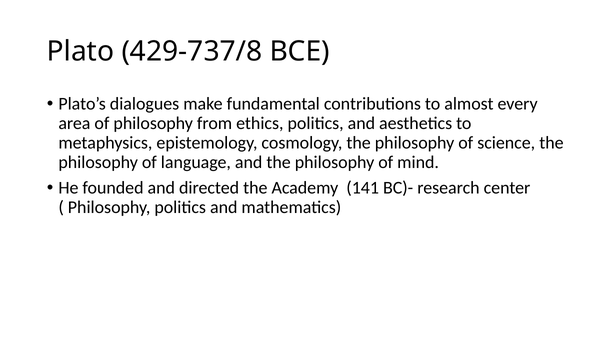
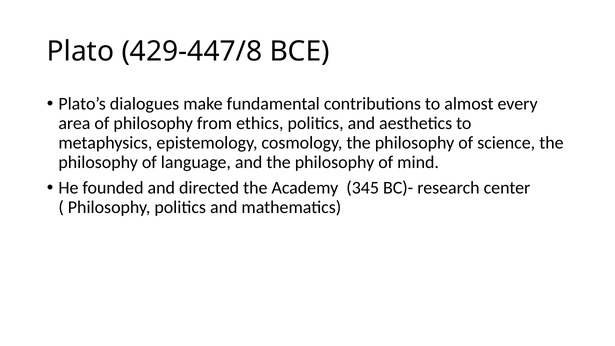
429-737/8: 429-737/8 -> 429-447/8
141: 141 -> 345
